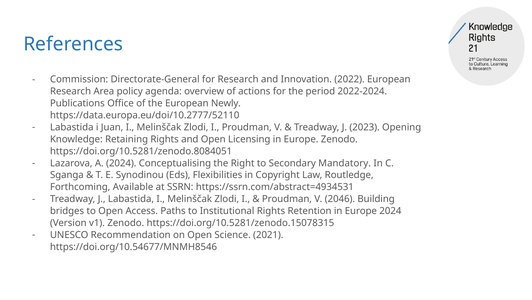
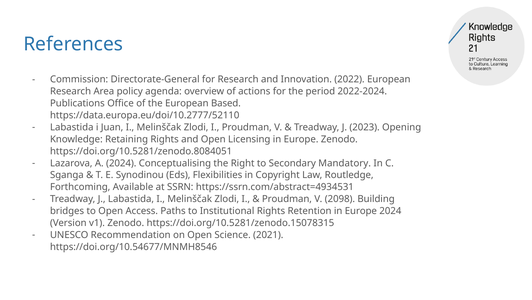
Newly: Newly -> Based
2046: 2046 -> 2098
